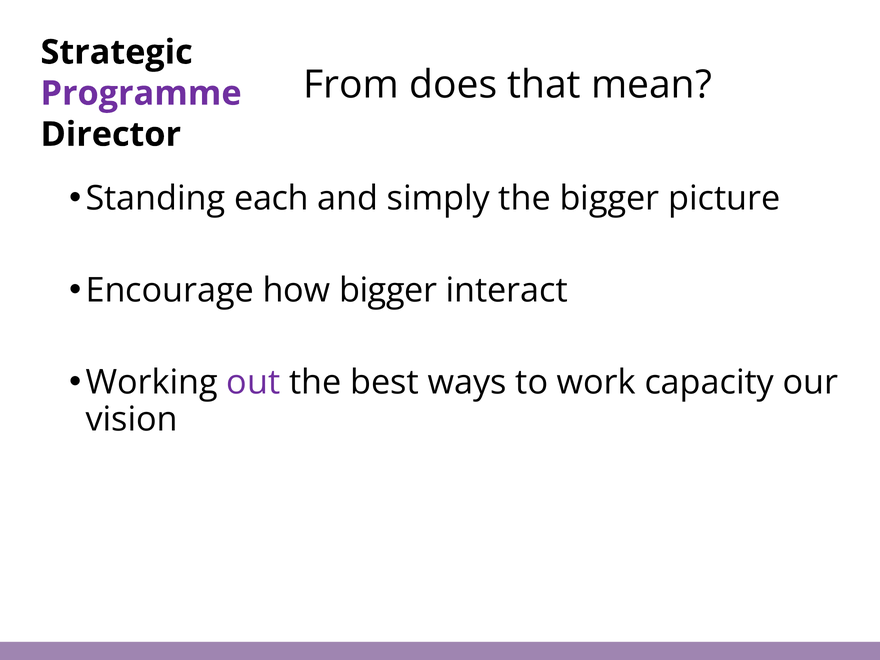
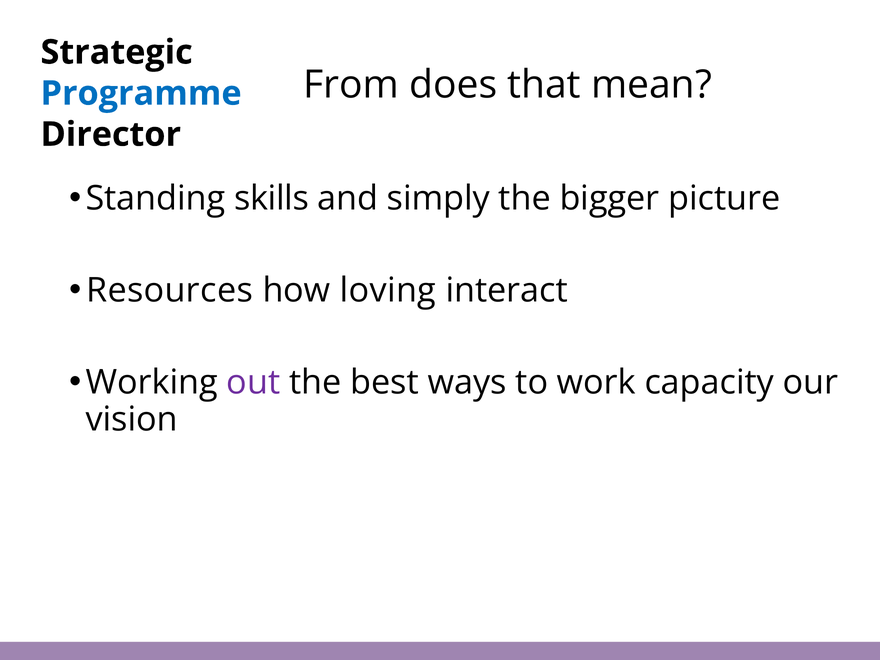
Programme colour: purple -> blue
each: each -> skills
Encourage: Encourage -> Resources
how bigger: bigger -> loving
